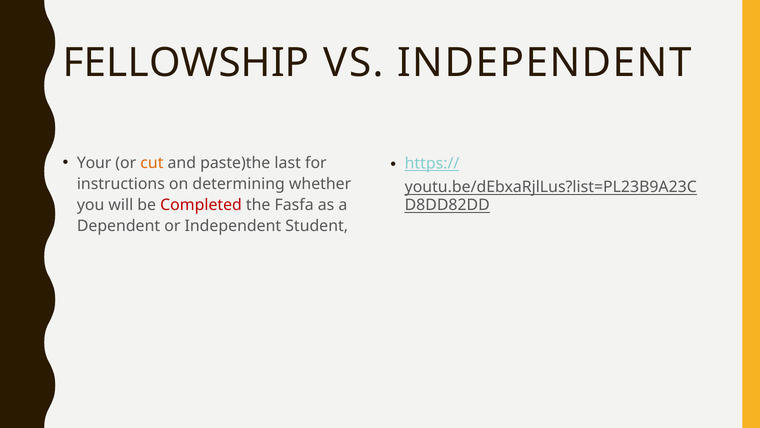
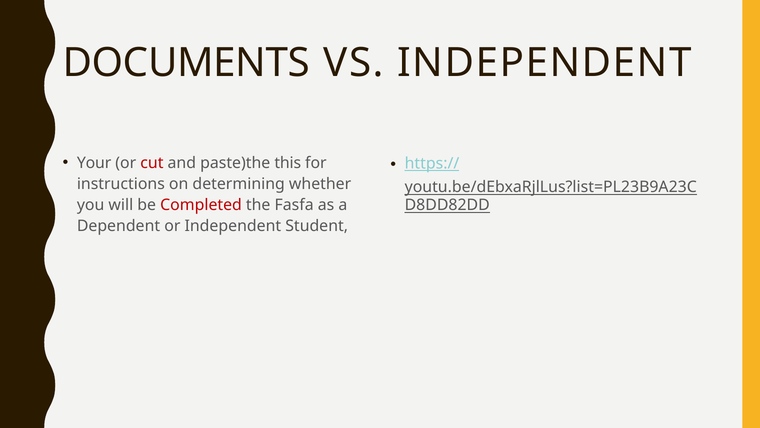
FELLOWSHIP: FELLOWSHIP -> DOCUMENTS
cut colour: orange -> red
last: last -> this
